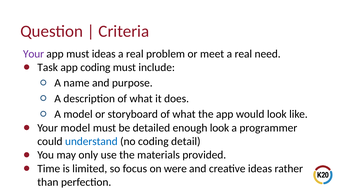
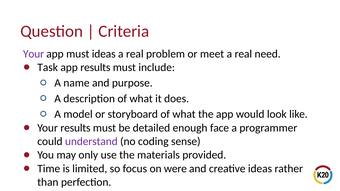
app coding: coding -> results
Your model: model -> results
enough look: look -> face
understand colour: blue -> purple
detail: detail -> sense
